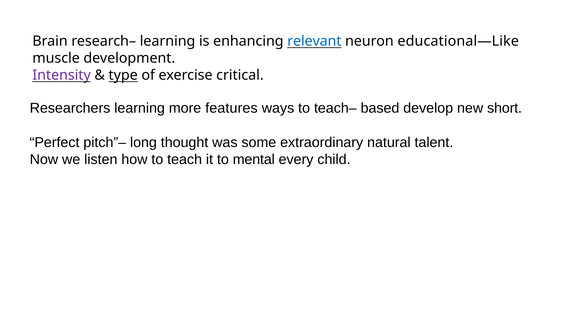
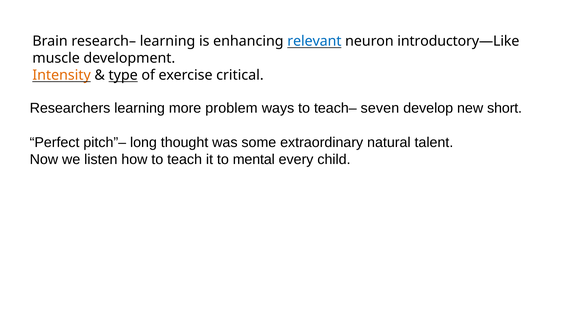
educational—Like: educational—Like -> introductory—Like
Intensity colour: purple -> orange
features: features -> problem
based: based -> seven
